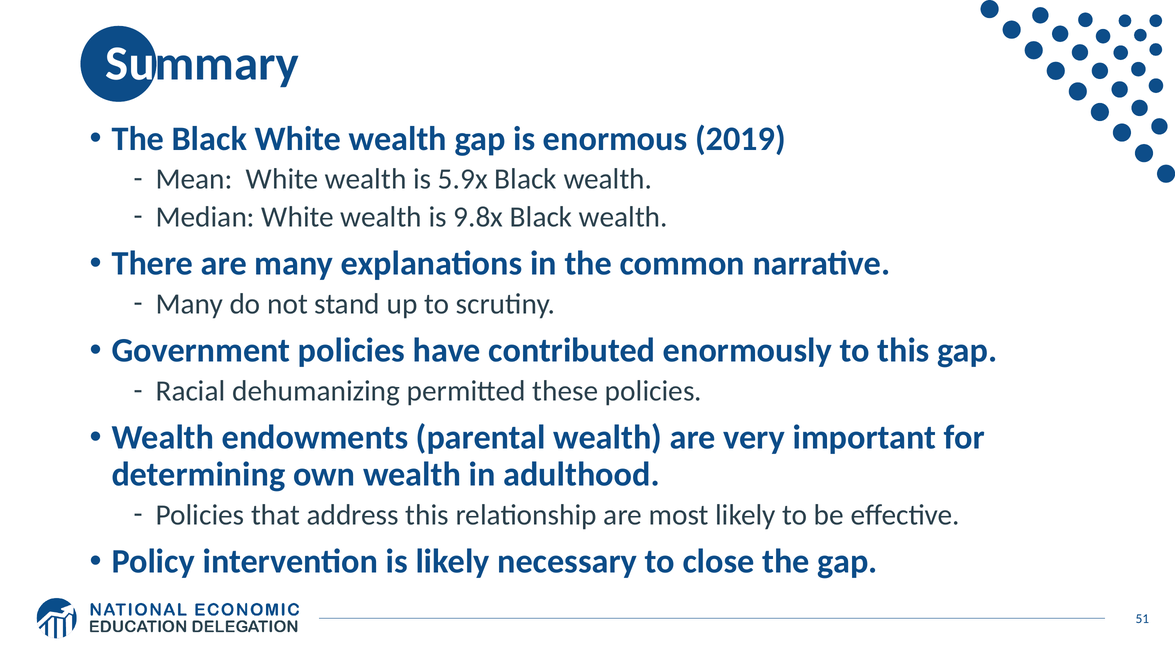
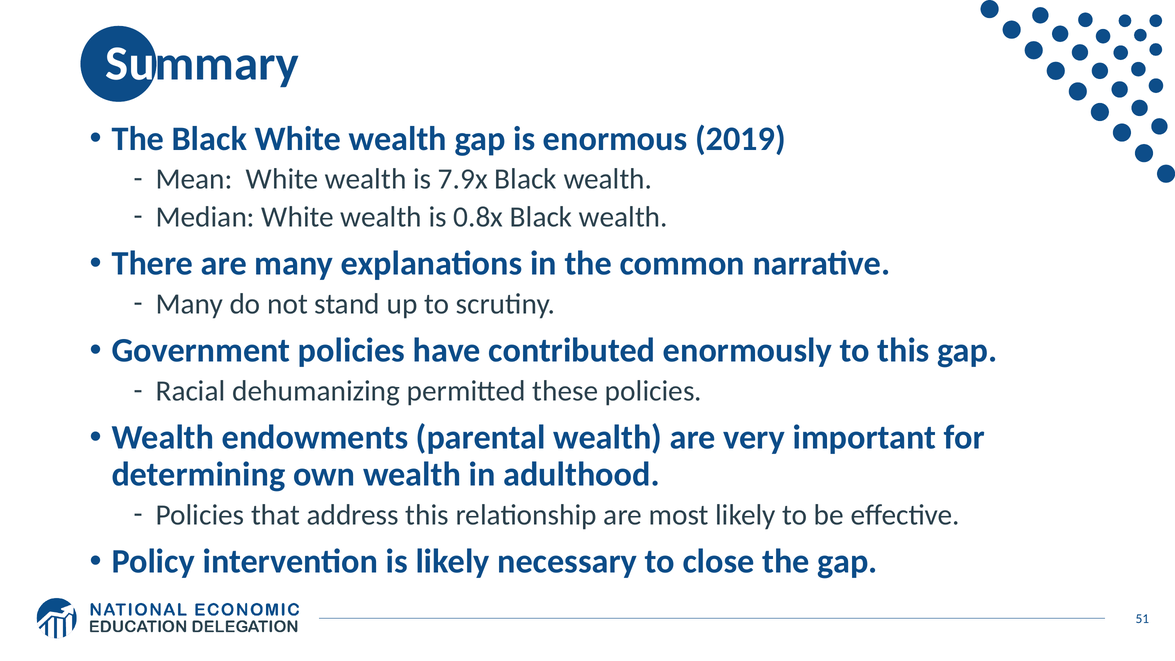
5.9x: 5.9x -> 7.9x
9.8x: 9.8x -> 0.8x
